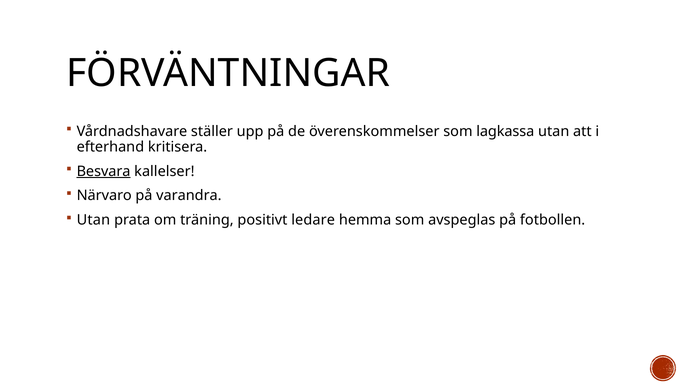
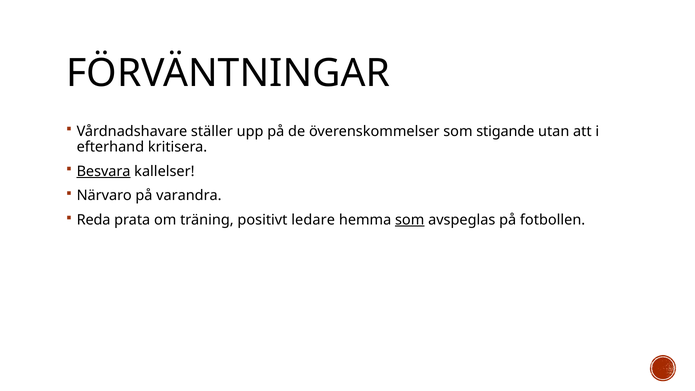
lagkassa: lagkassa -> stigande
Utan at (93, 220): Utan -> Reda
som at (410, 220) underline: none -> present
